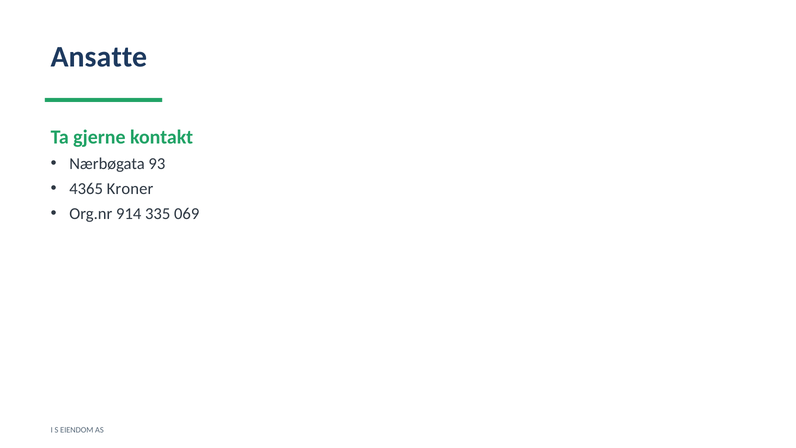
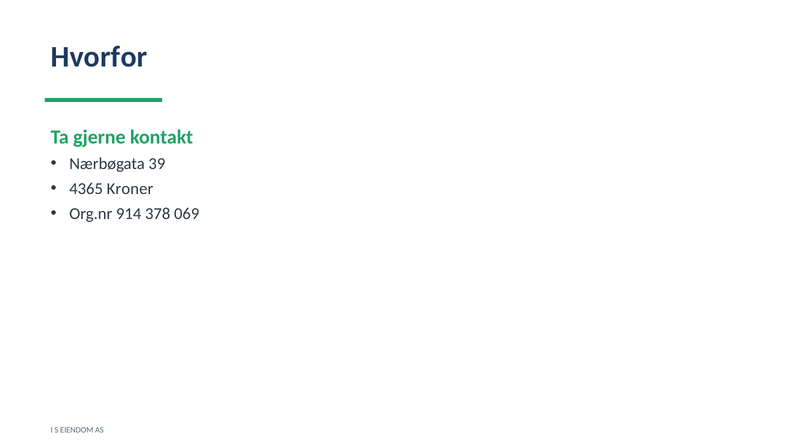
Ansatte: Ansatte -> Hvorfor
93: 93 -> 39
335: 335 -> 378
